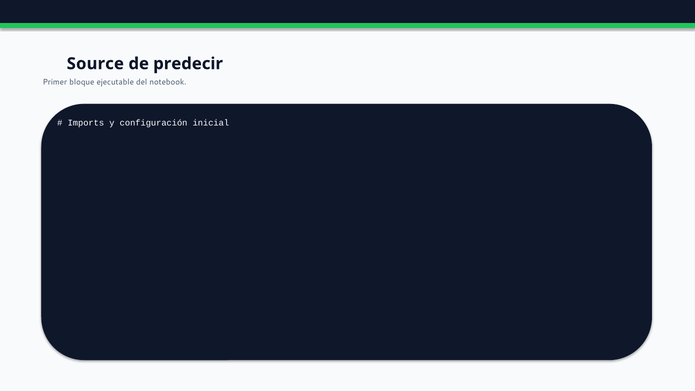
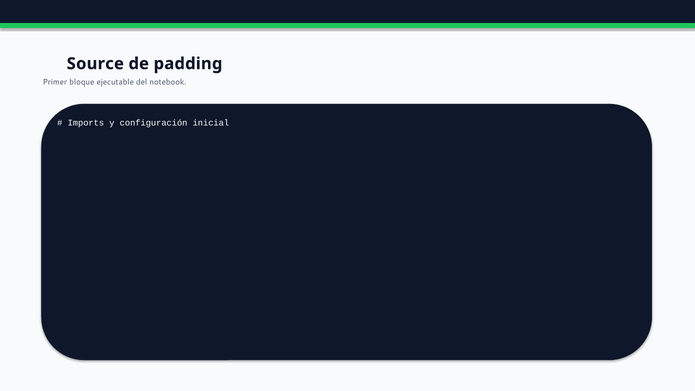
predecir: predecir -> padding
